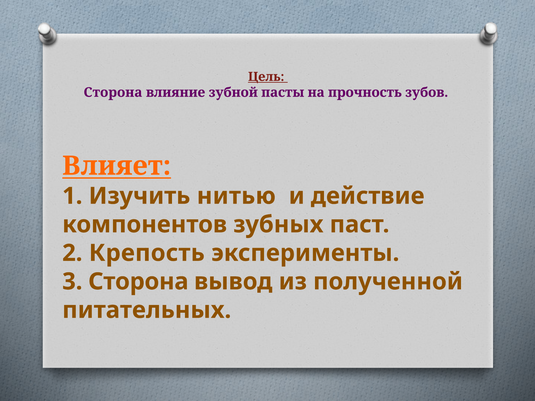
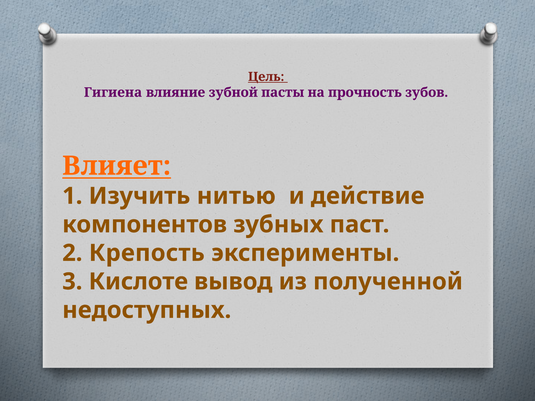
Сторона at (113, 92): Сторона -> Гигиена
3 Сторона: Сторона -> Кислоте
питательных: питательных -> недоступных
